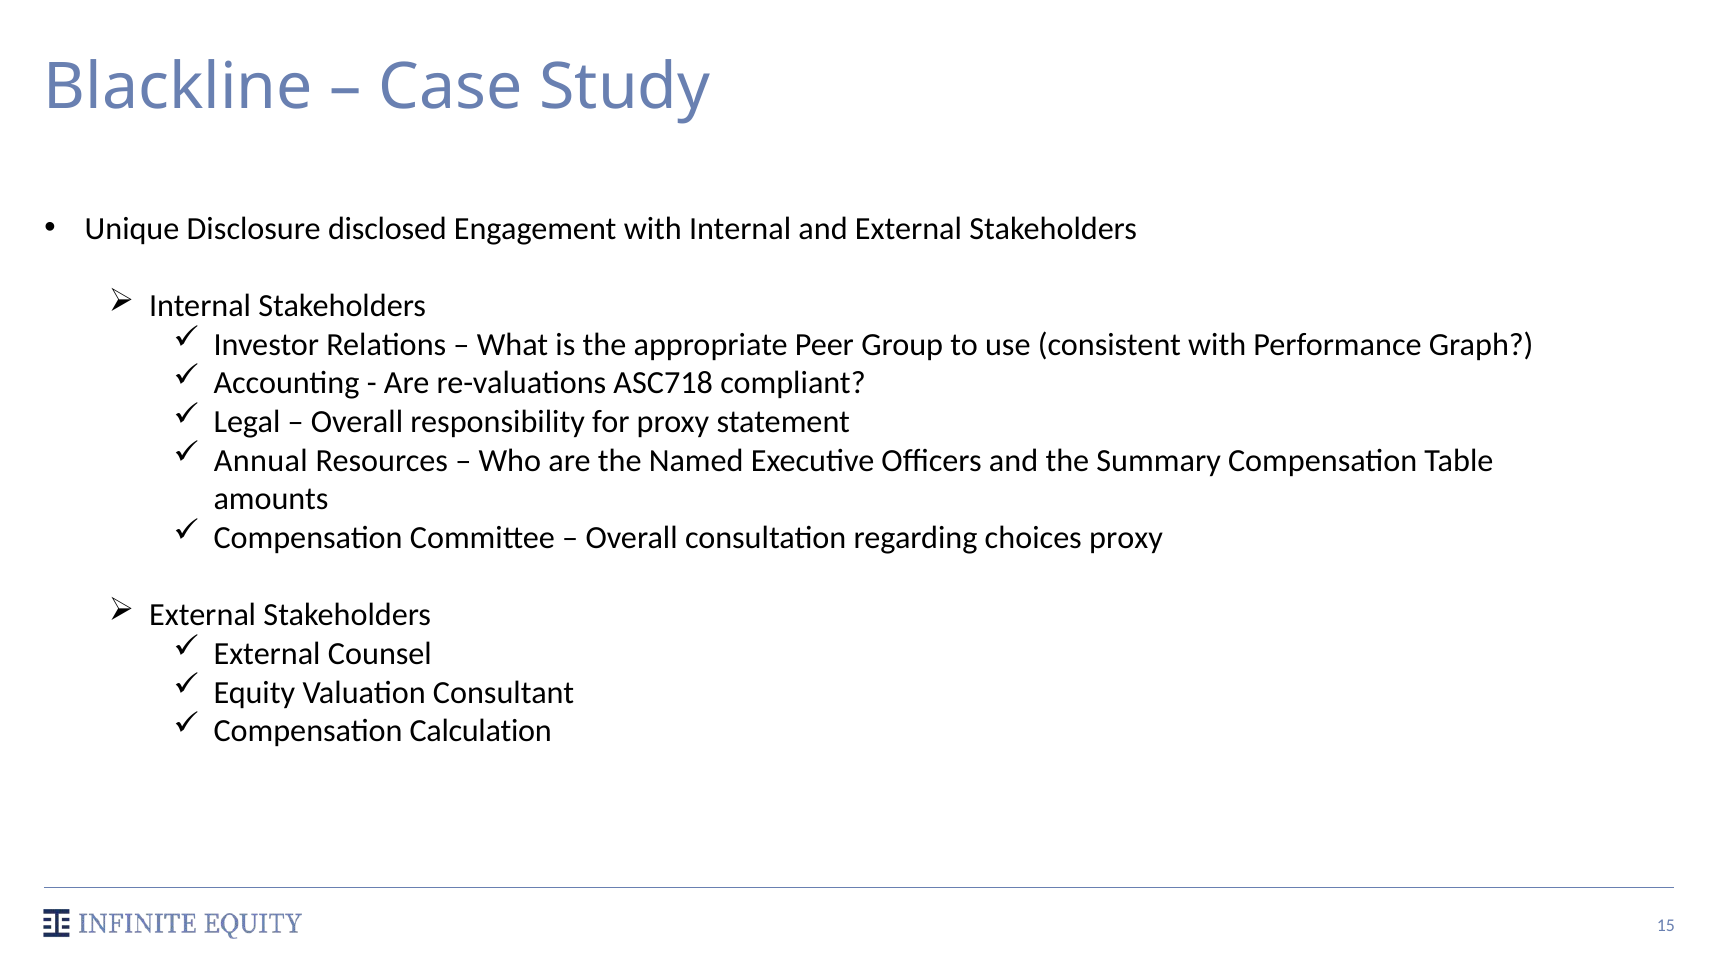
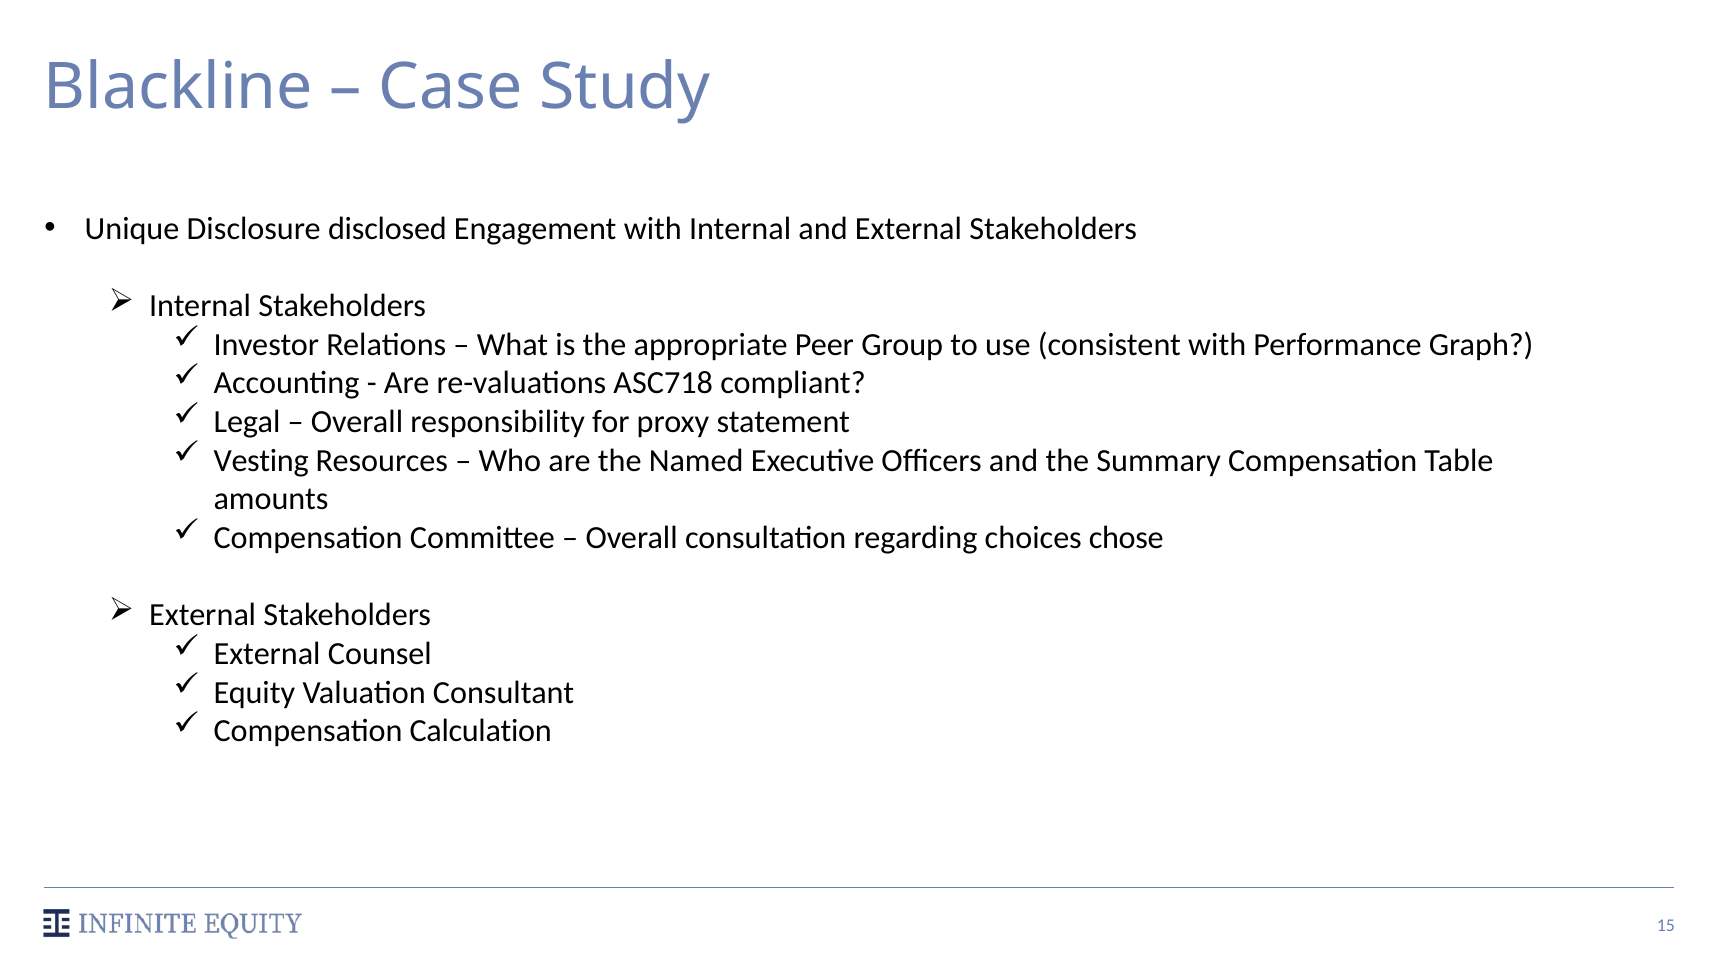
Annual: Annual -> Vesting
choices proxy: proxy -> chose
